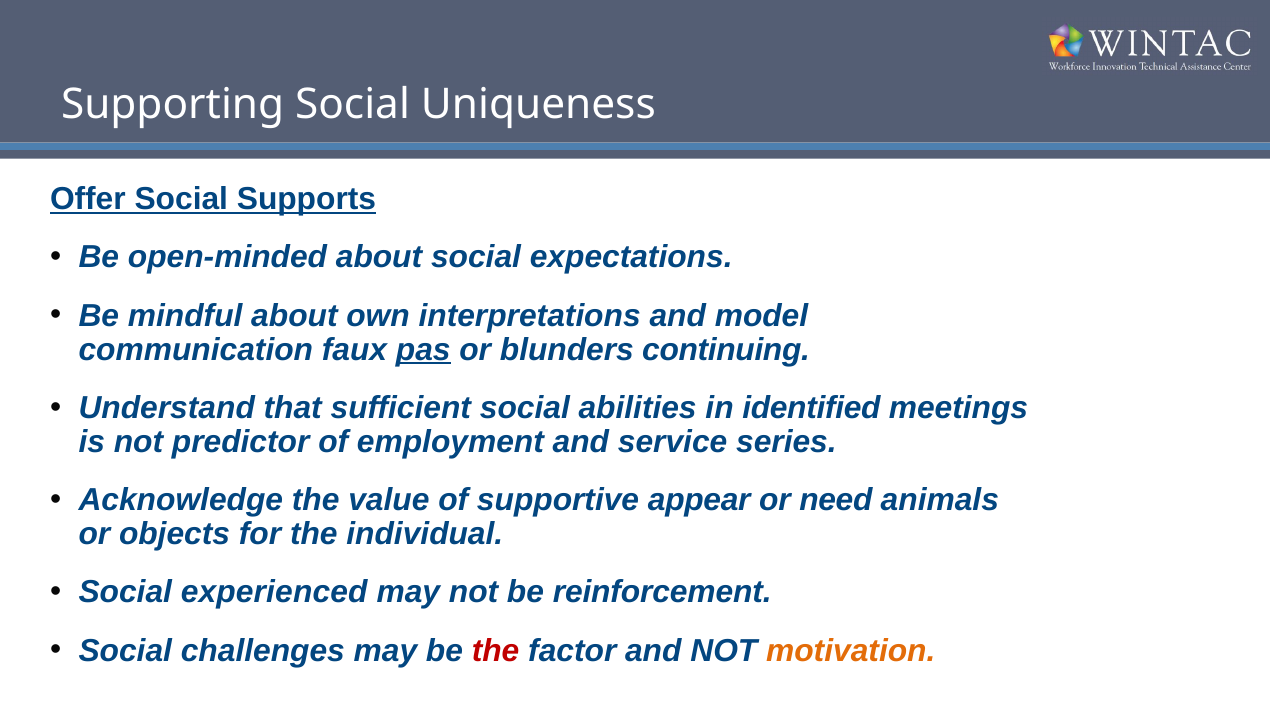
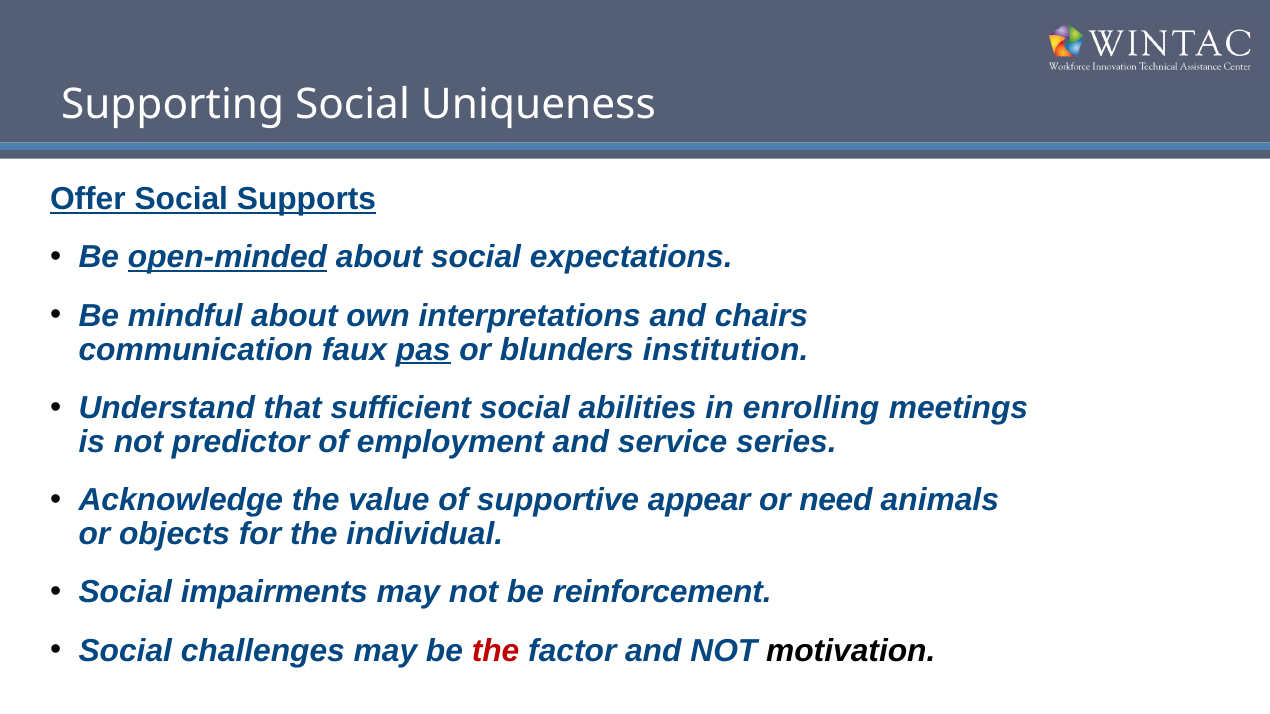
open-minded underline: none -> present
model: model -> chairs
continuing: continuing -> institution
identified: identified -> enrolling
experienced: experienced -> impairments
motivation colour: orange -> black
